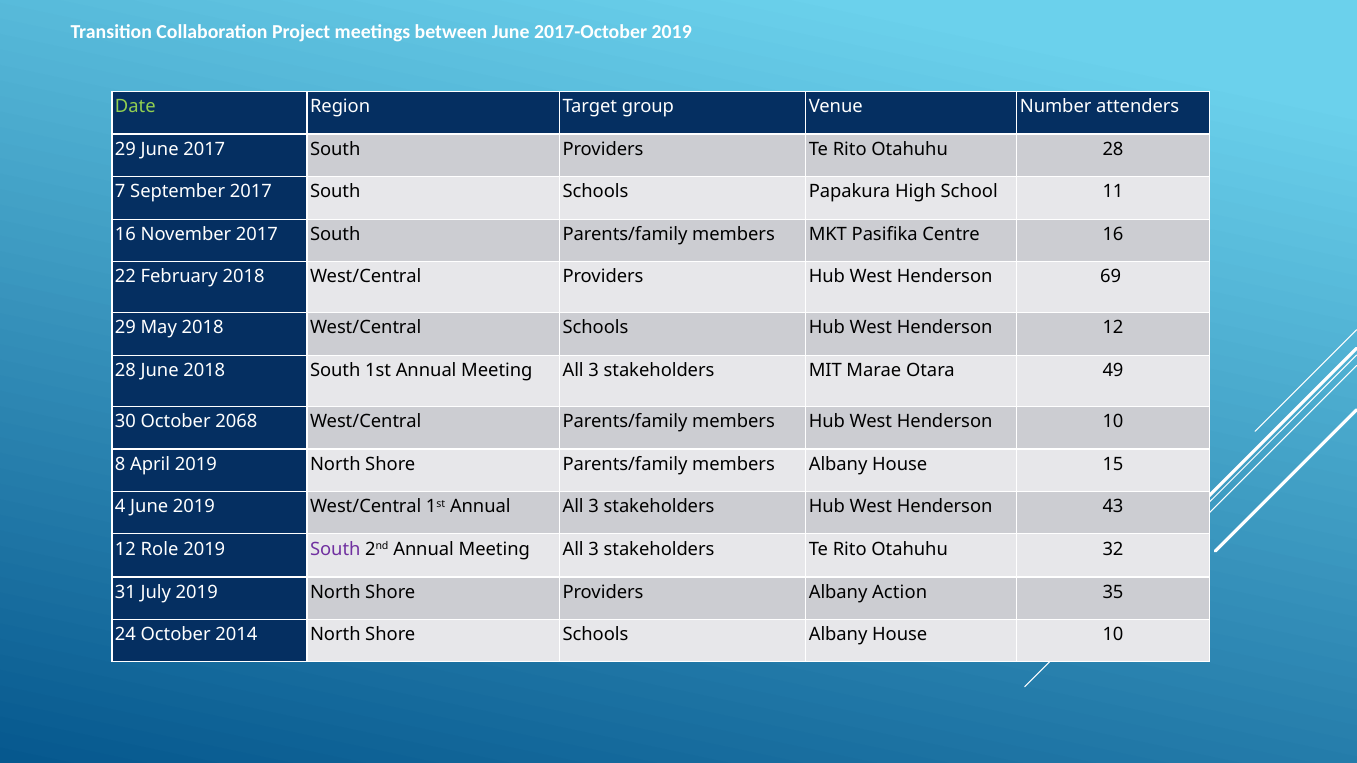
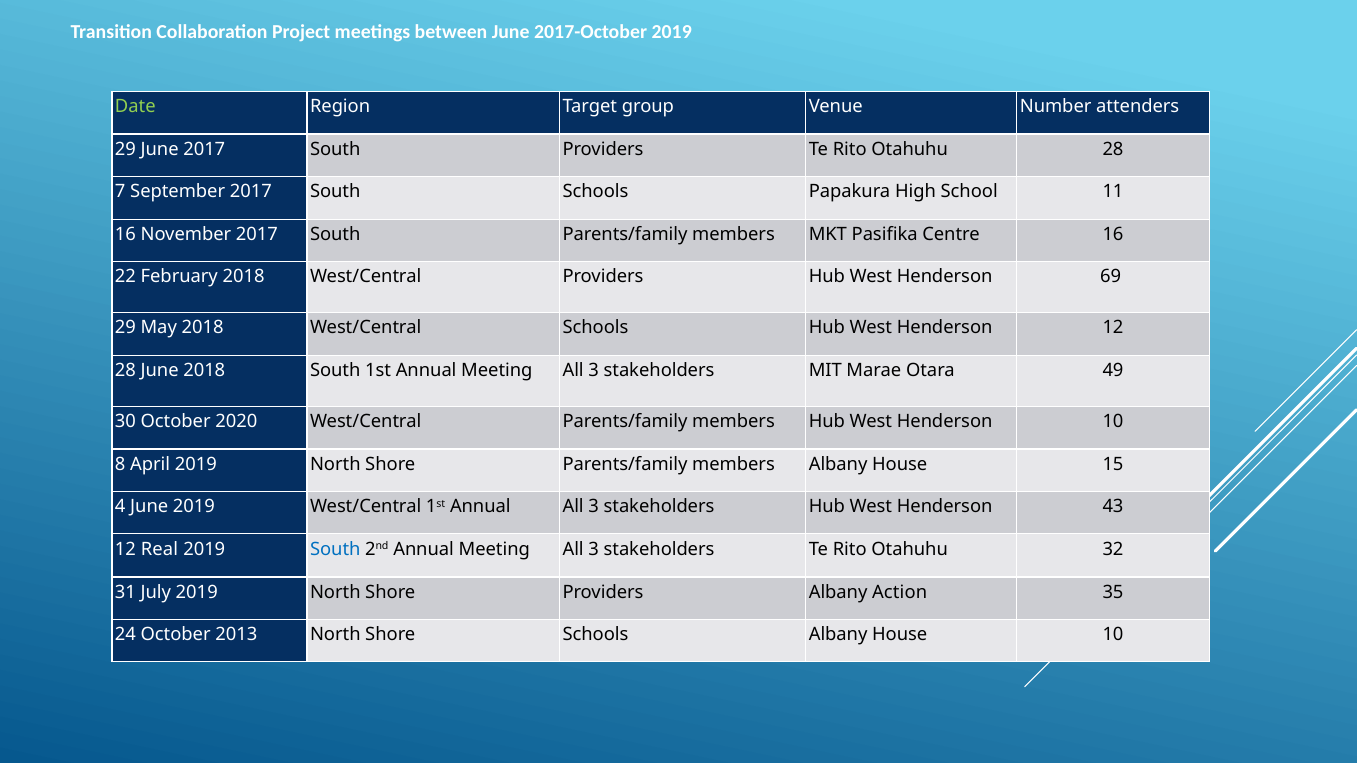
2068: 2068 -> 2020
Role: Role -> Real
South at (335, 549) colour: purple -> blue
2014: 2014 -> 2013
